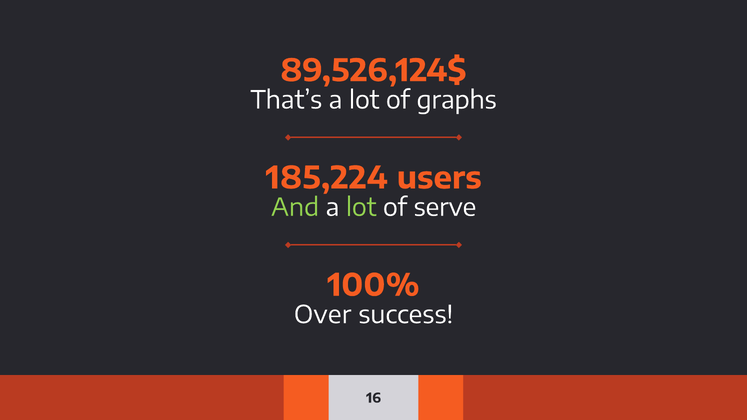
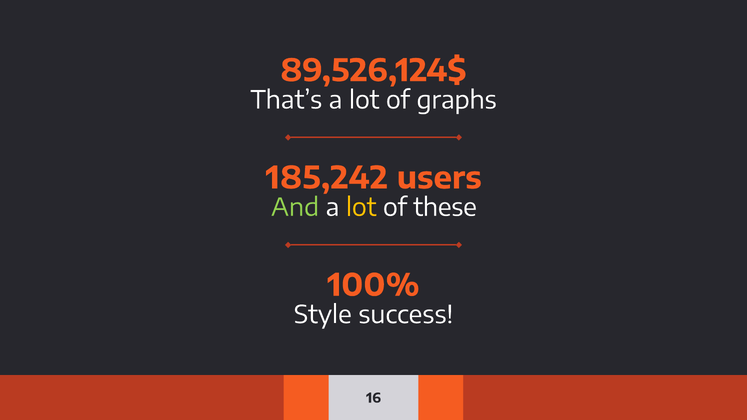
185,224: 185,224 -> 185,242
lot at (361, 208) colour: light green -> yellow
serve: serve -> these
Over: Over -> Style
